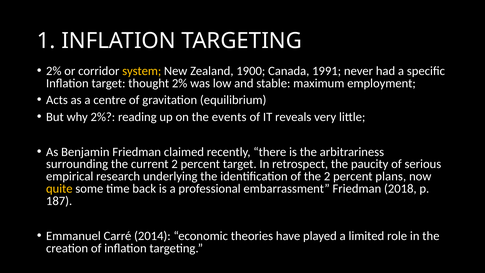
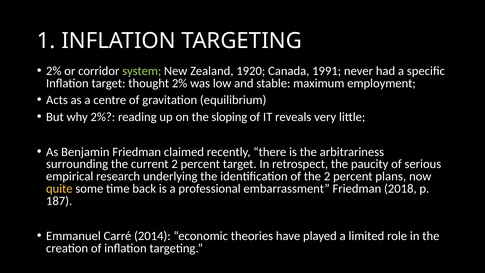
system colour: yellow -> light green
1900: 1900 -> 1920
events: events -> sloping
